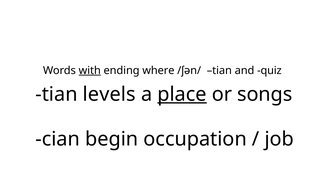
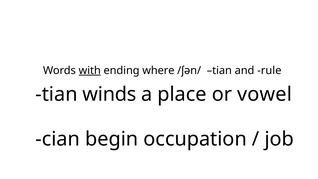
quiz: quiz -> rule
levels: levels -> winds
place underline: present -> none
songs: songs -> vowel
